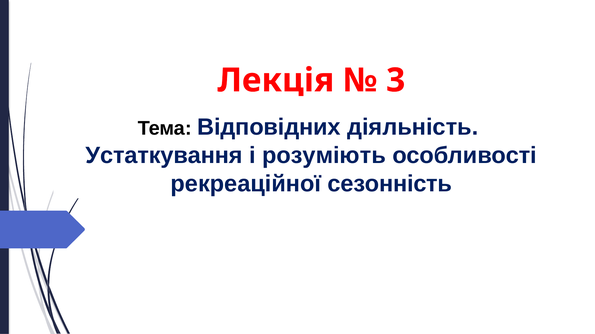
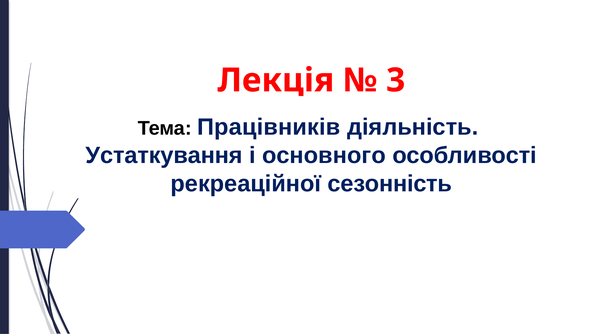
Відповідних: Відповідних -> Працівників
розуміють: розуміють -> основного
